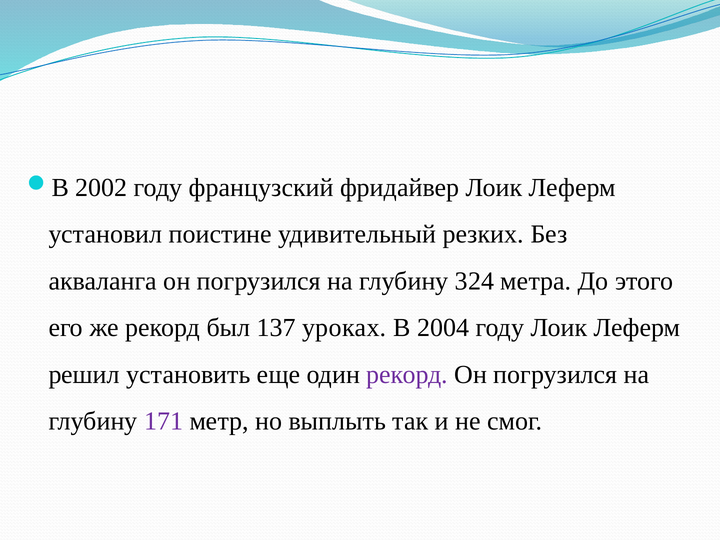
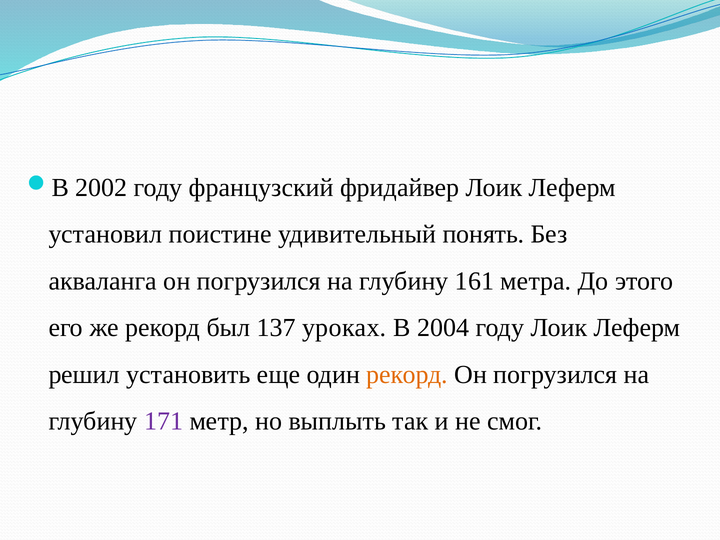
резких: резких -> понять
324: 324 -> 161
рекорд at (407, 375) colour: purple -> orange
